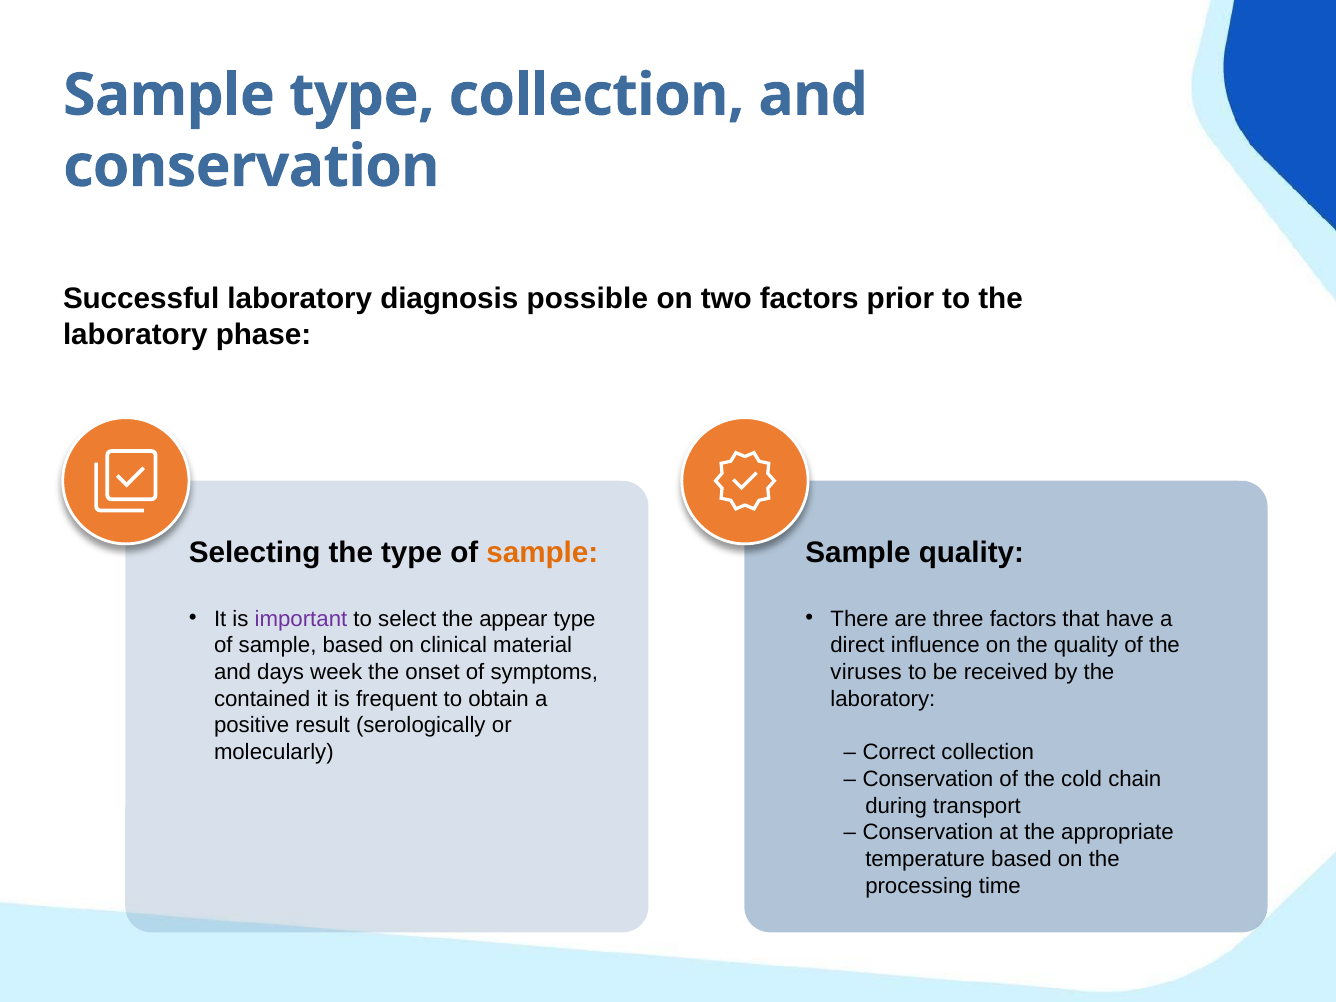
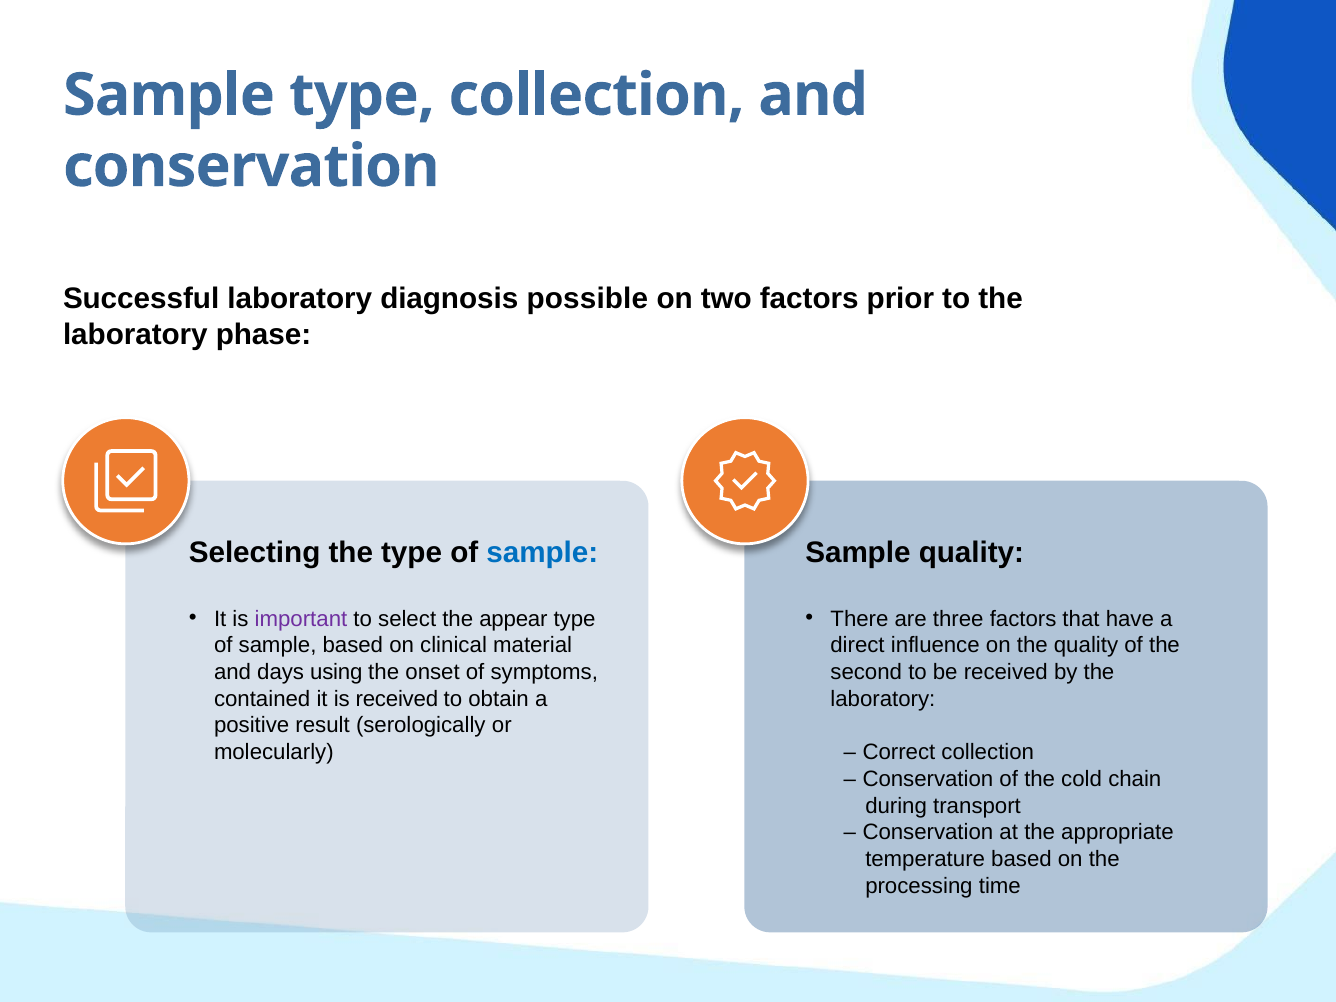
sample at (542, 552) colour: orange -> blue
week: week -> using
viruses: viruses -> second
is frequent: frequent -> received
